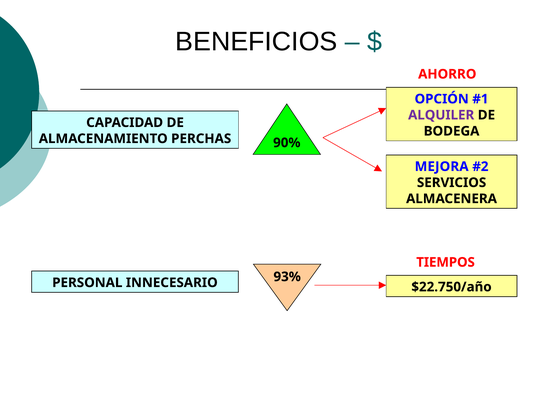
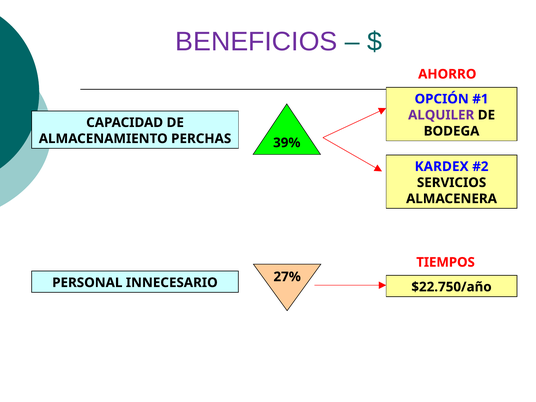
BENEFICIOS colour: black -> purple
90%: 90% -> 39%
MEJORA: MEJORA -> KARDEX
93%: 93% -> 27%
